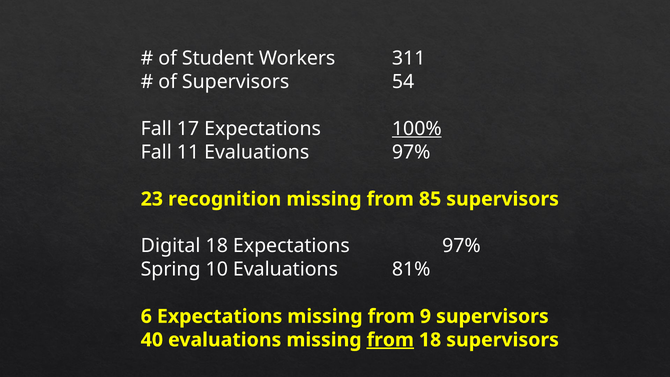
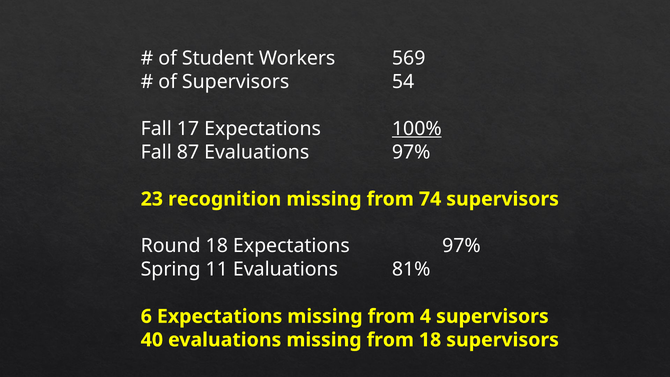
311: 311 -> 569
11: 11 -> 87
85: 85 -> 74
Digital: Digital -> Round
10: 10 -> 11
9: 9 -> 4
from at (390, 340) underline: present -> none
